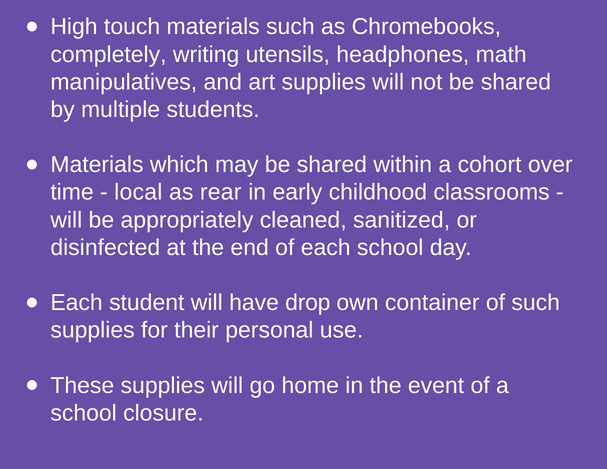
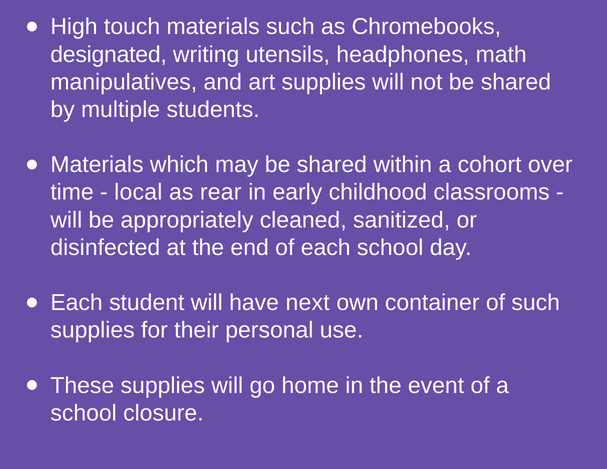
completely: completely -> designated
drop: drop -> next
